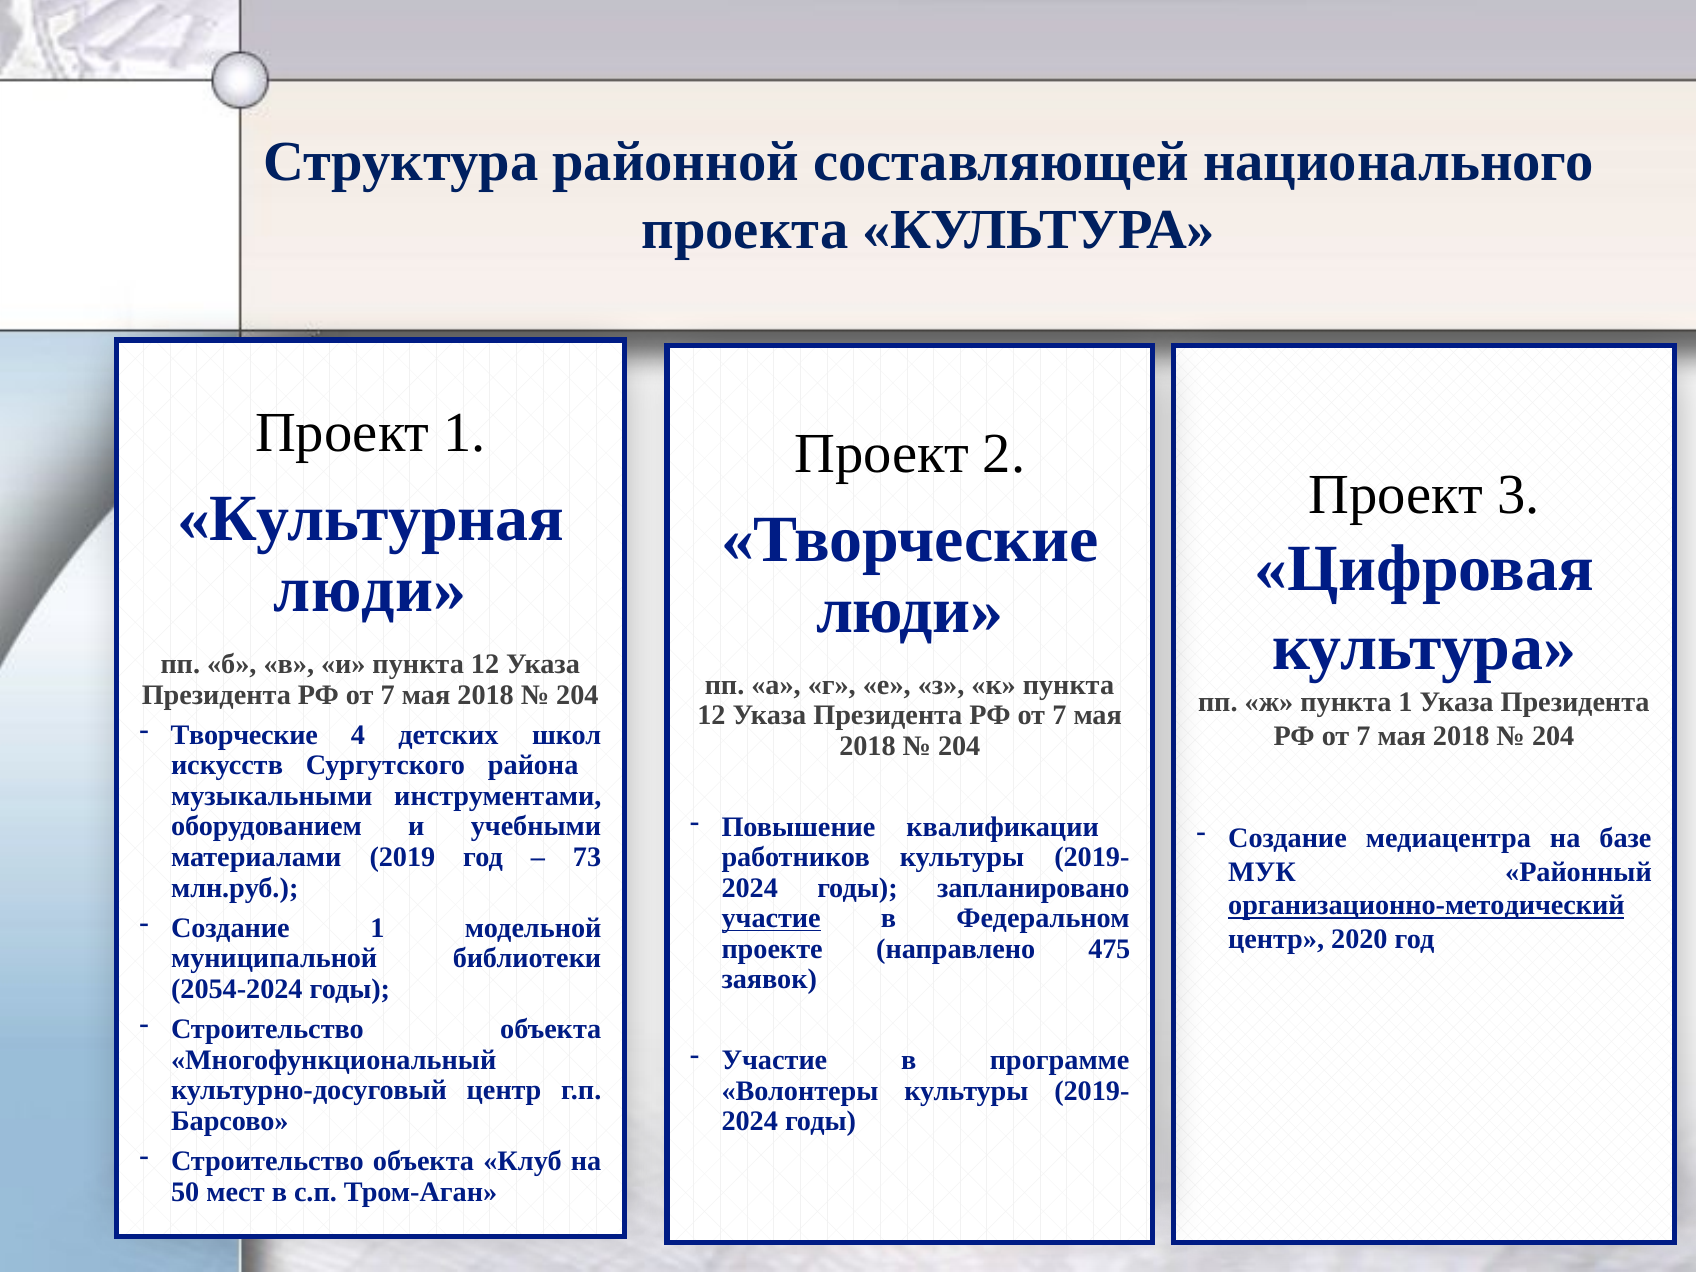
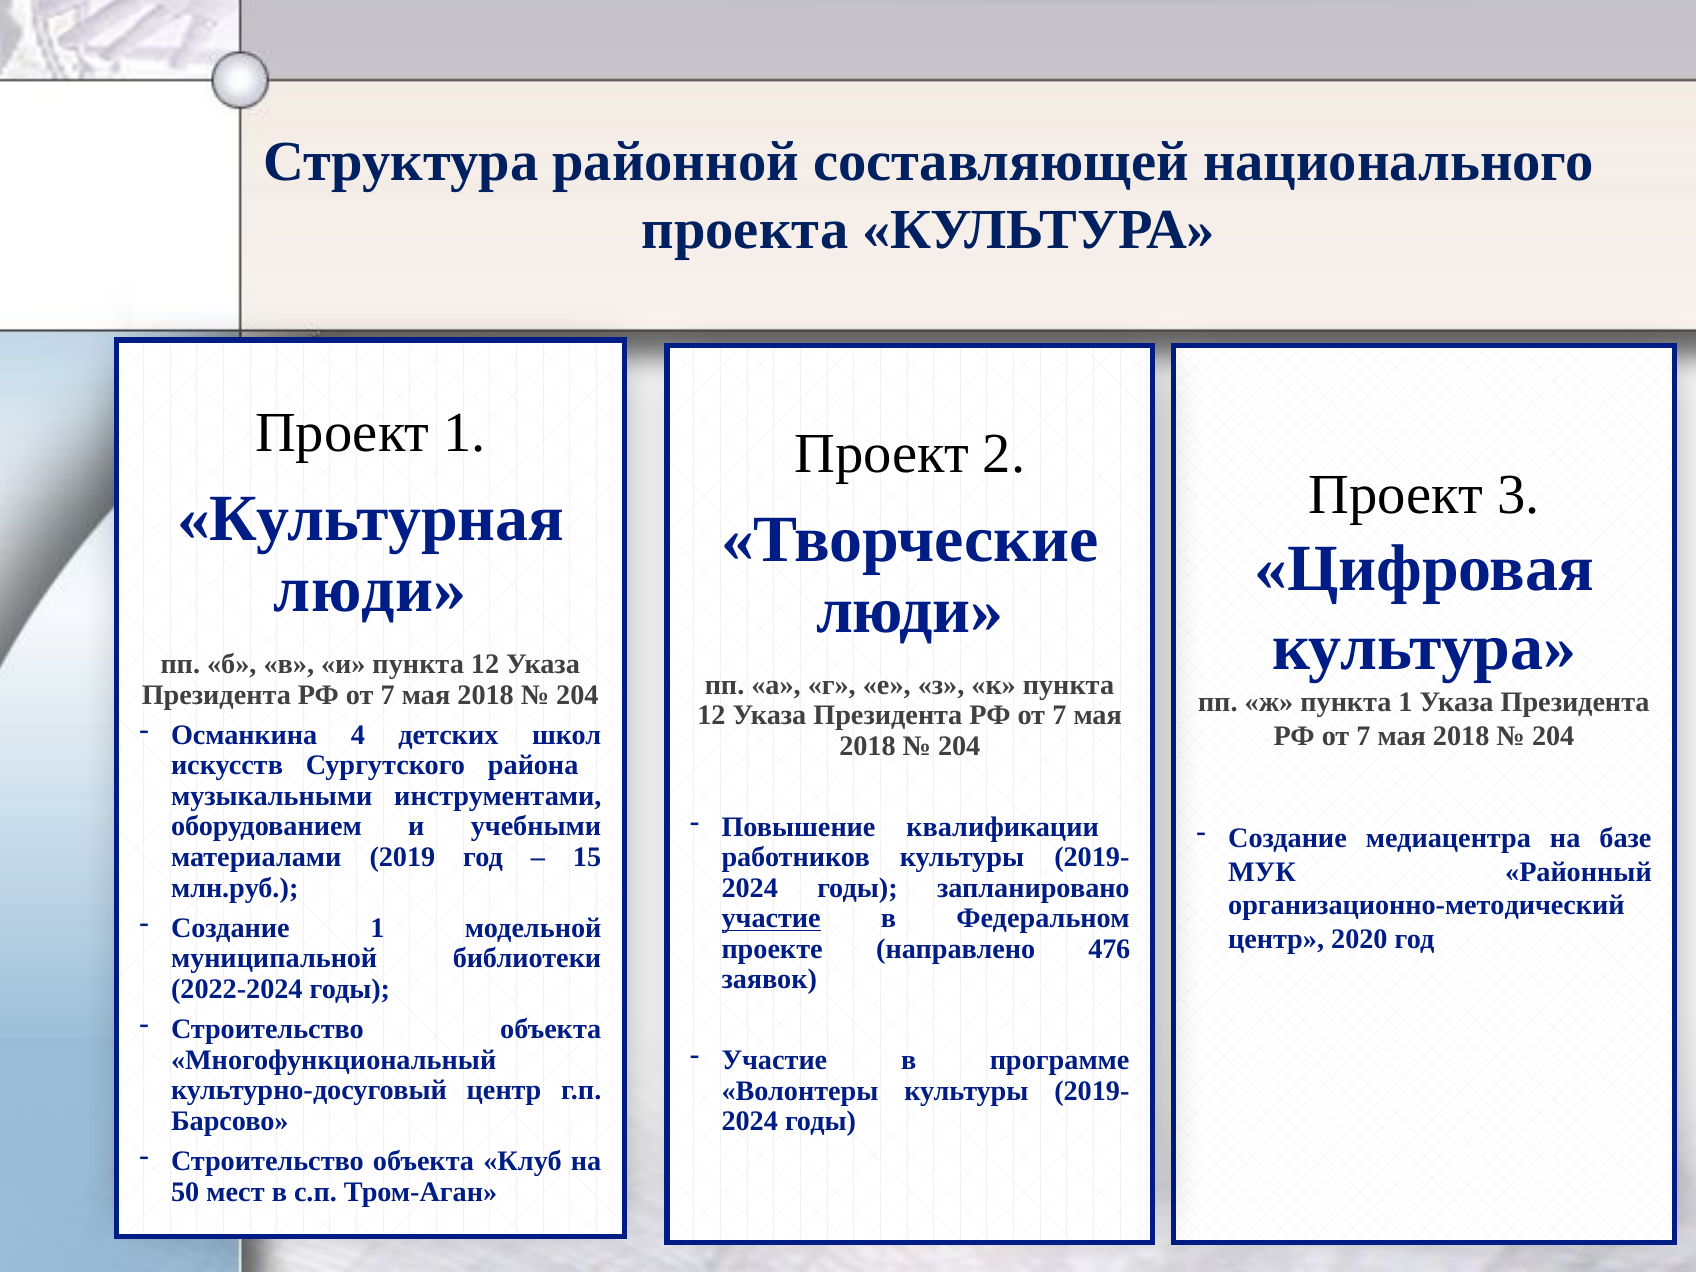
Творческие at (244, 735): Творческие -> Османкина
73: 73 -> 15
организационно-методический underline: present -> none
475: 475 -> 476
2054-2024: 2054-2024 -> 2022-2024
